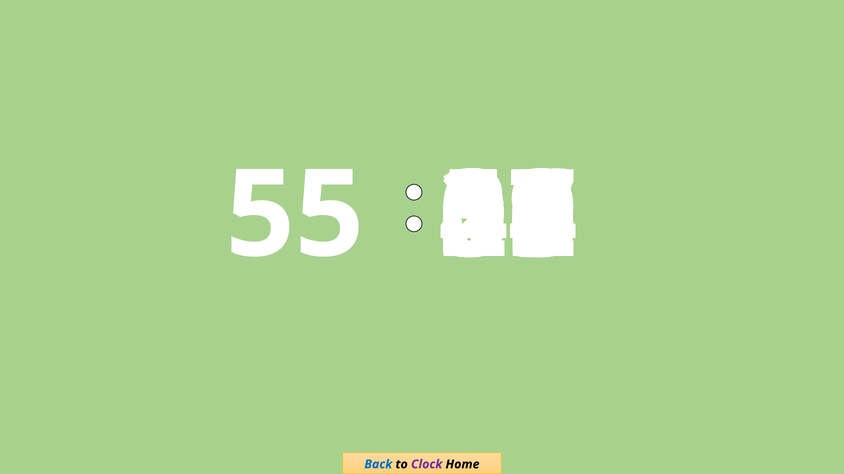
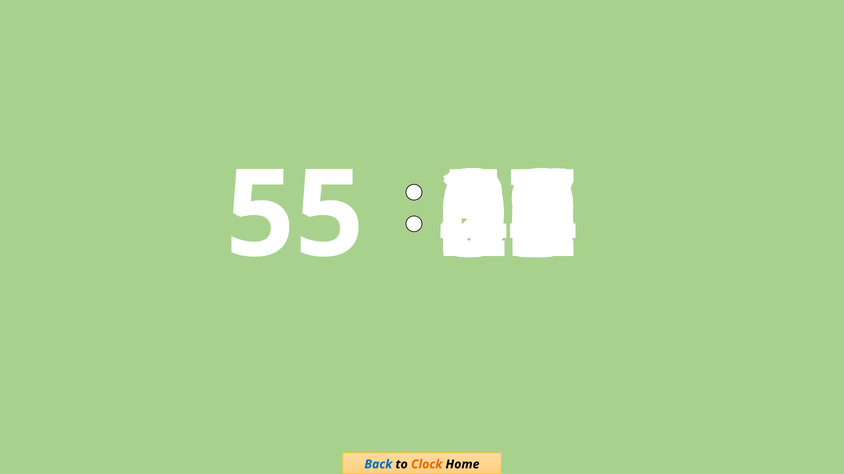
Clock colour: purple -> orange
